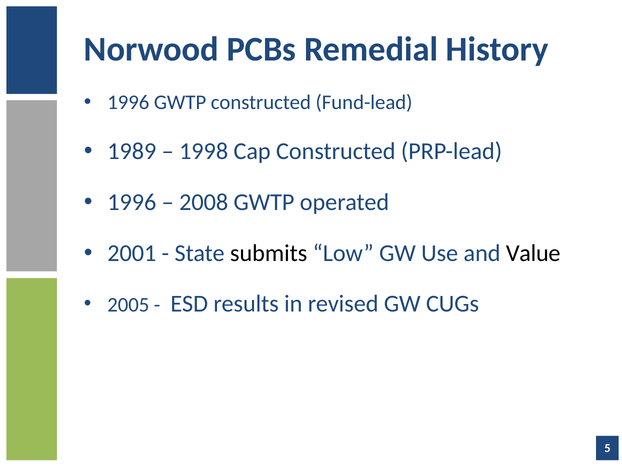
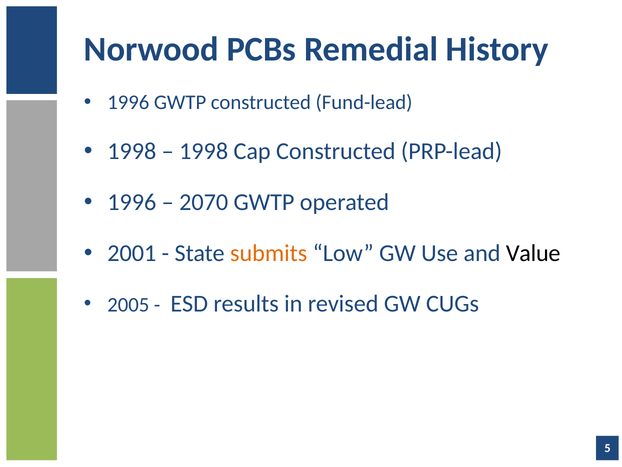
1989 at (132, 151): 1989 -> 1998
2008: 2008 -> 2070
submits colour: black -> orange
